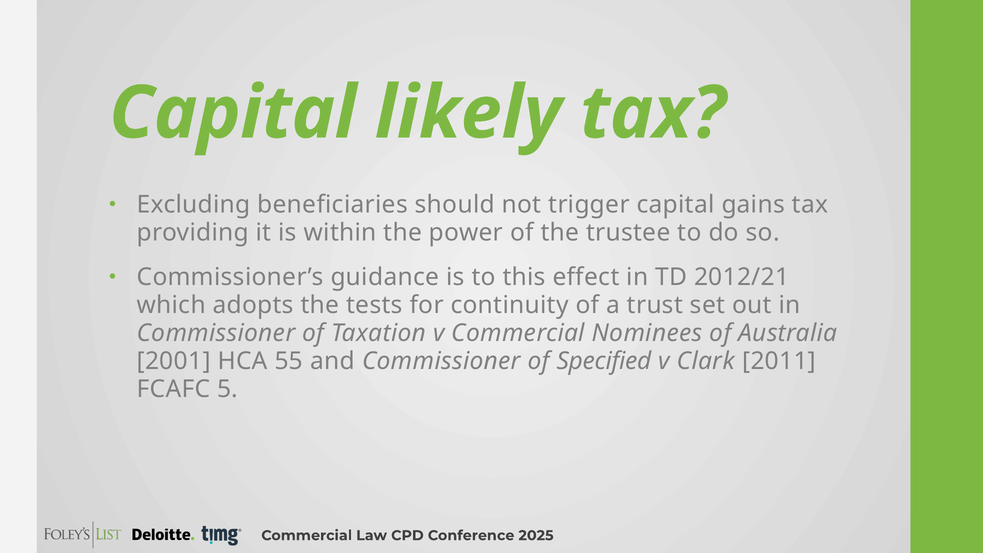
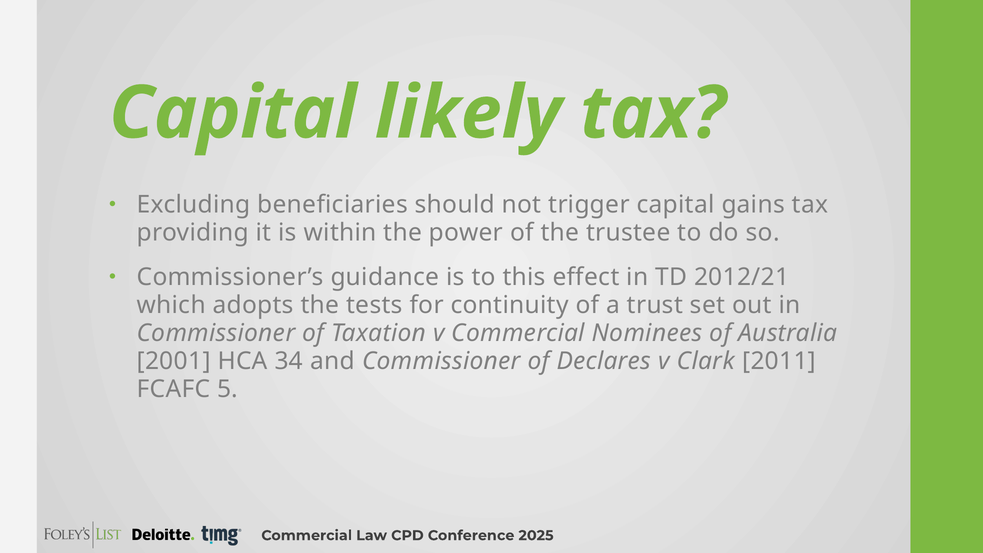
55: 55 -> 34
Specified: Specified -> Declares
